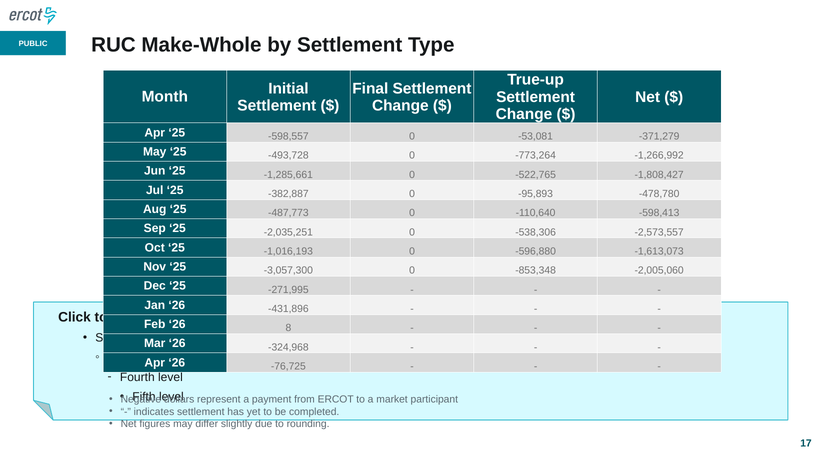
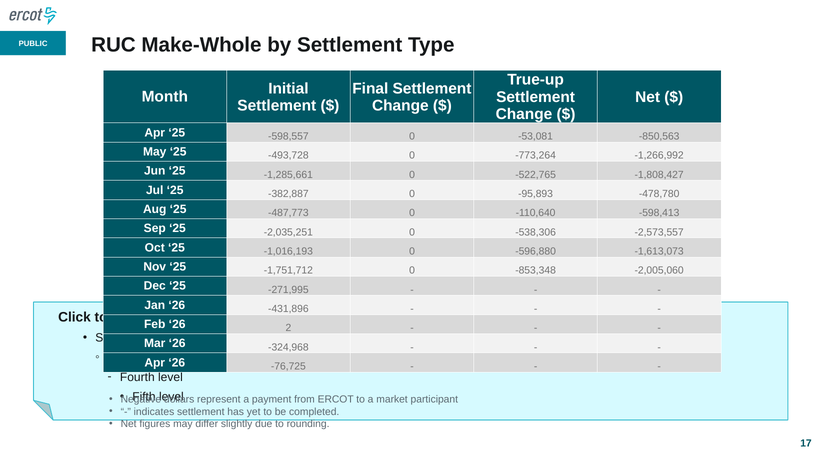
-371,279: -371,279 -> -850,563
-3,057,300: -3,057,300 -> -1,751,712
8: 8 -> 2
